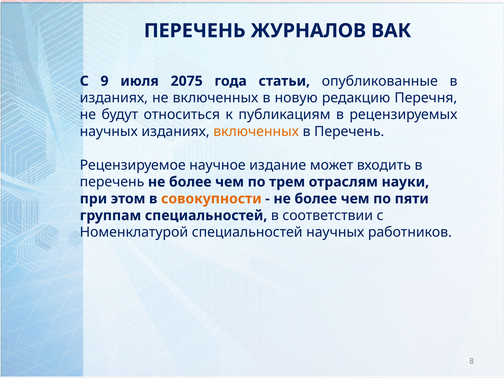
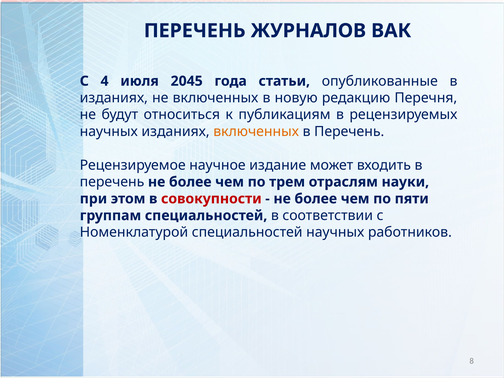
9: 9 -> 4
2075: 2075 -> 2045
совокупности colour: orange -> red
